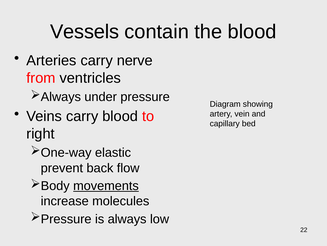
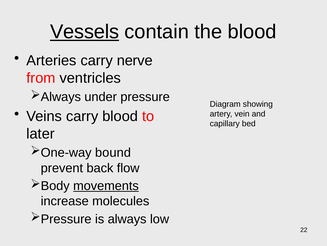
Vessels underline: none -> present
right: right -> later
elastic: elastic -> bound
